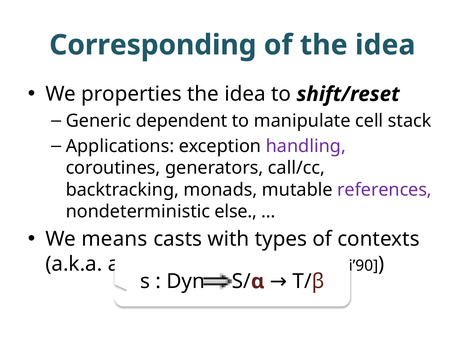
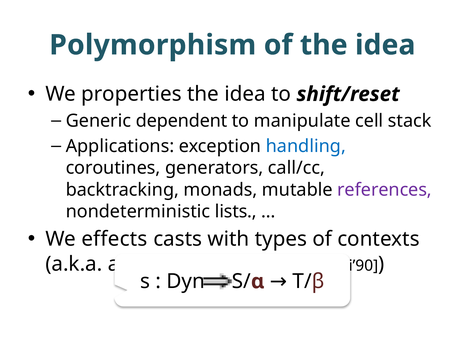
Corresponding: Corresponding -> Polymorphism
handling colour: purple -> blue
else: else -> lists
means: means -> effects
